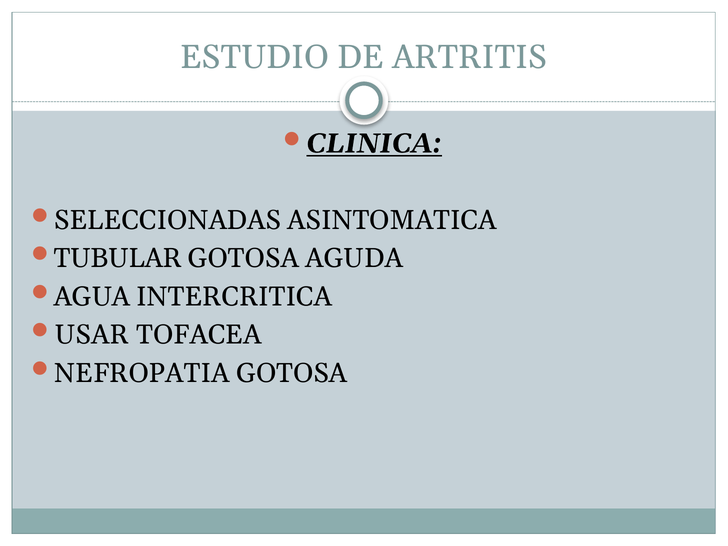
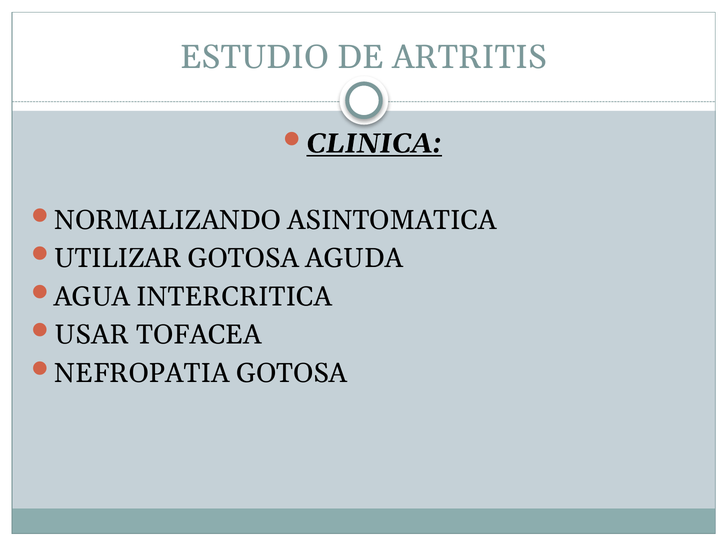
SELECCIONADAS: SELECCIONADAS -> NORMALIZANDO
TUBULAR: TUBULAR -> UTILIZAR
